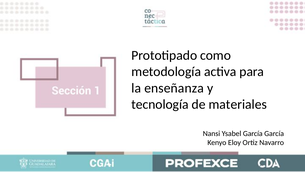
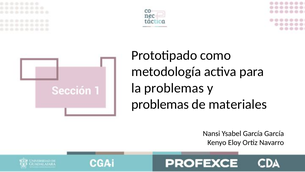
la enseñanza: enseñanza -> problemas
tecnología at (160, 104): tecnología -> problemas
